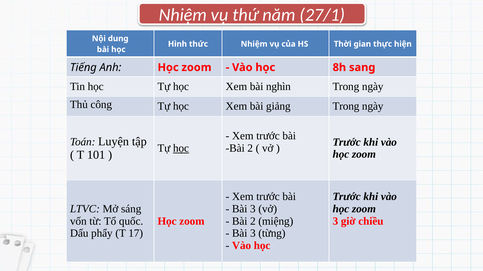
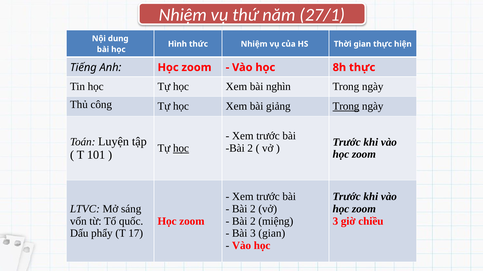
8h sang: sang -> thực
Trong at (346, 107) underline: none -> present
3 at (253, 209): 3 -> 2
3 từng: từng -> gian
